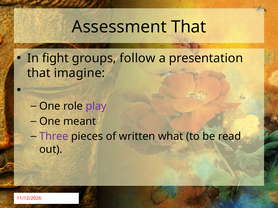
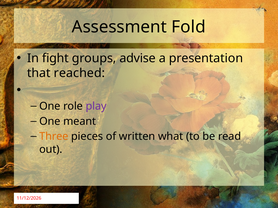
Assessment That: That -> Fold
follow: follow -> advise
imagine: imagine -> reached
Three colour: purple -> orange
